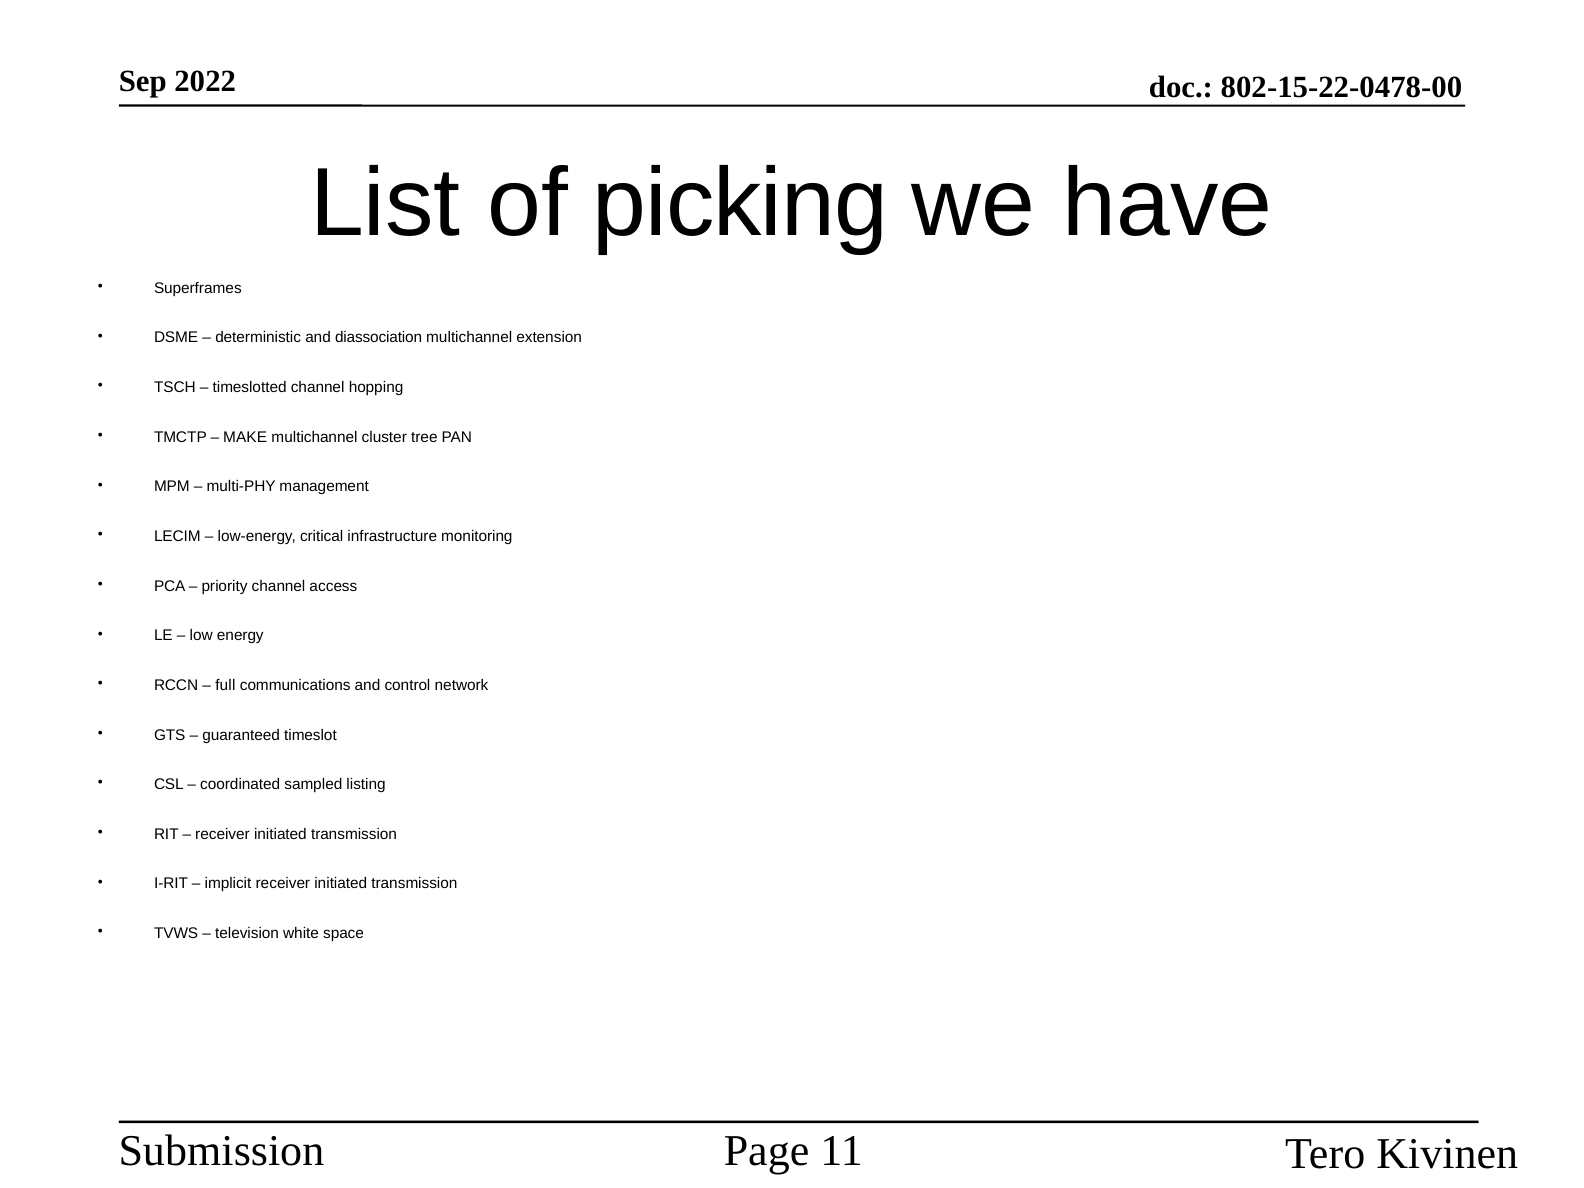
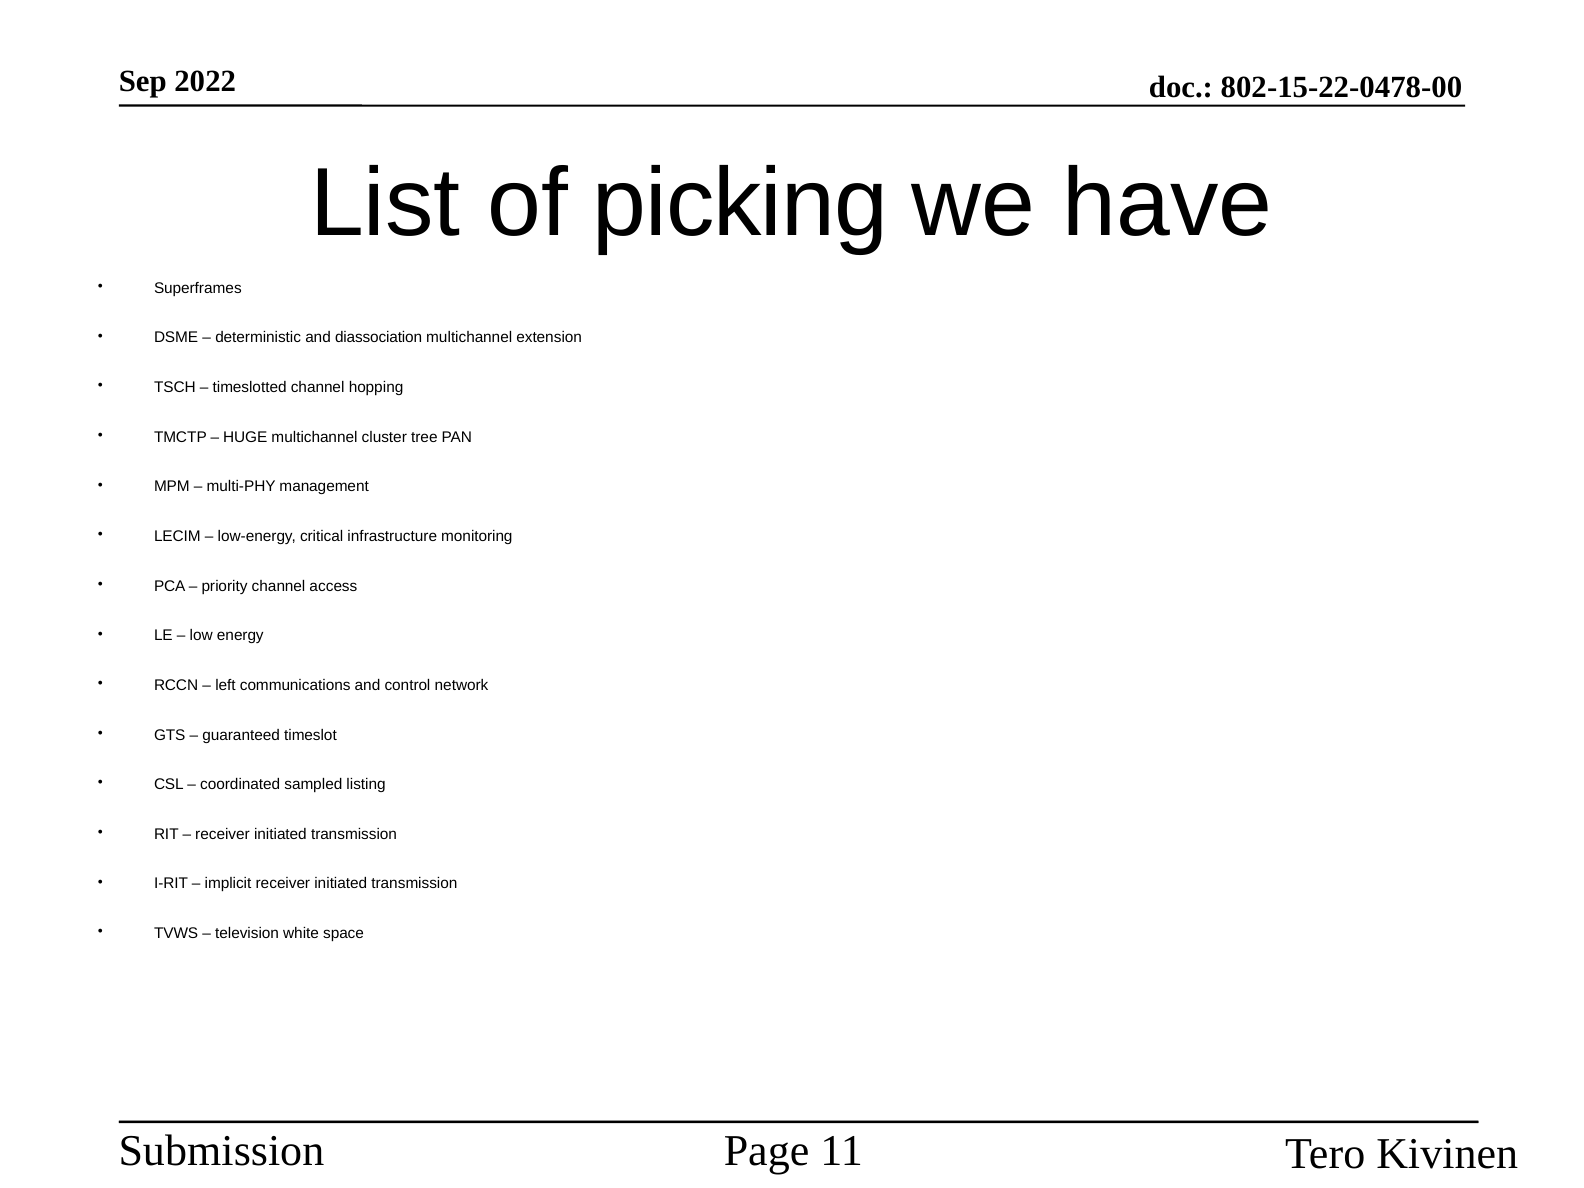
MAKE: MAKE -> HUGE
full: full -> left
